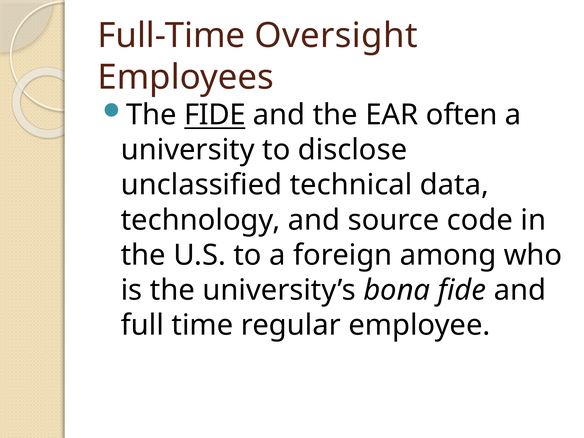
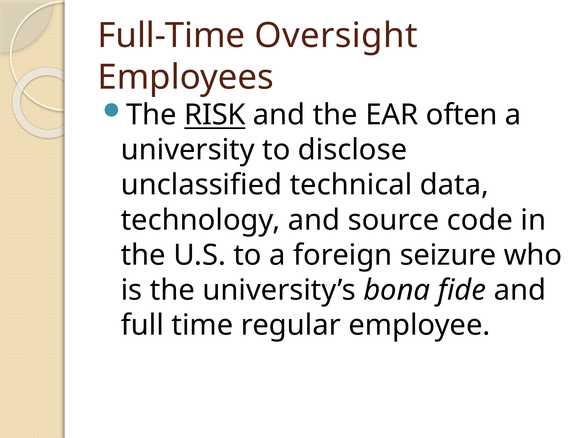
The FIDE: FIDE -> RISK
among: among -> seizure
